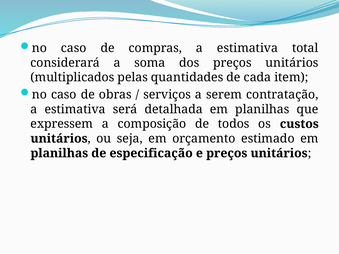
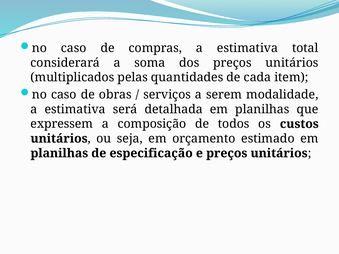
contratação: contratação -> modalidade
